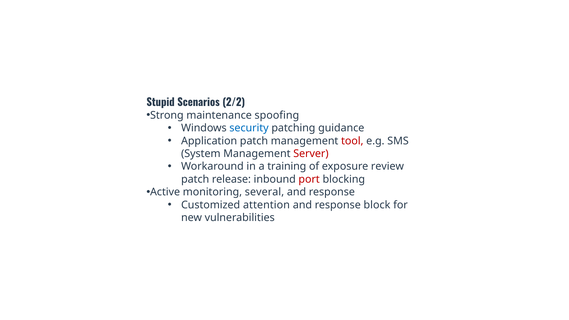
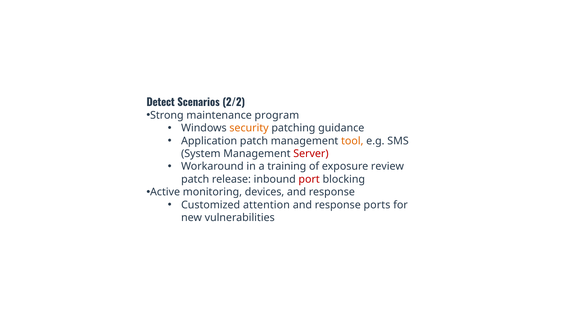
Stupid: Stupid -> Detect
spoofing: spoofing -> program
security colour: blue -> orange
tool colour: red -> orange
several: several -> devices
block: block -> ports
